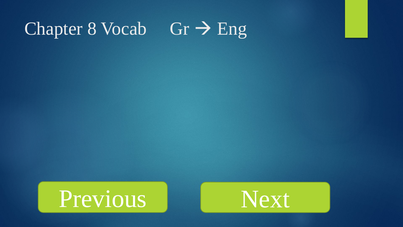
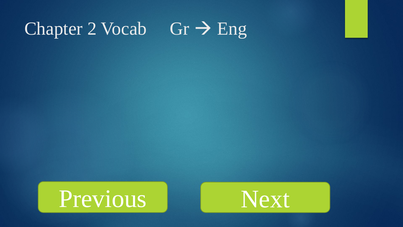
8: 8 -> 2
